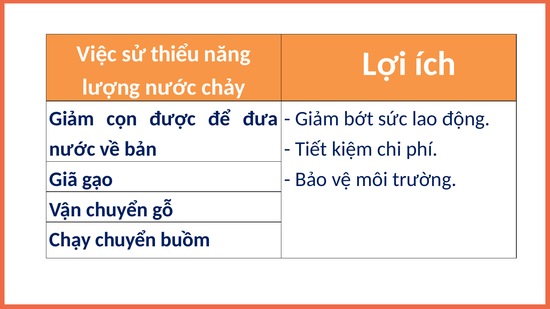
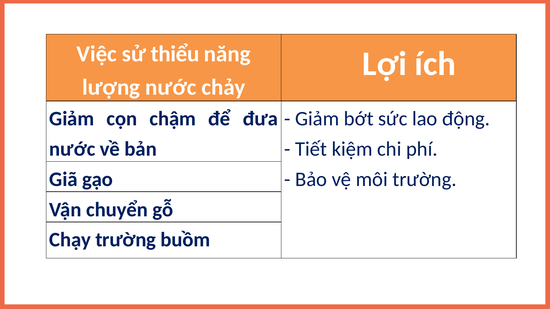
được: được -> chậm
Chạy chuyển: chuyển -> trường
